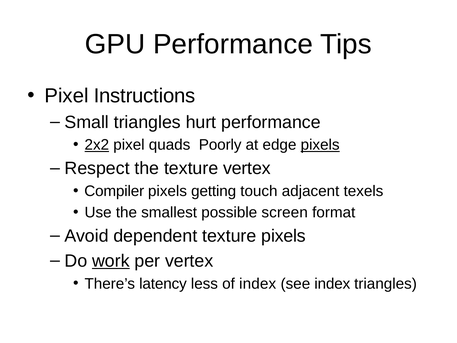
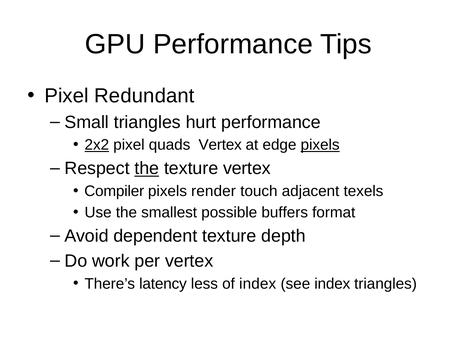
Instructions: Instructions -> Redundant
Poorly at (220, 145): Poorly -> Vertex
the at (147, 168) underline: none -> present
getting: getting -> render
screen: screen -> buffers
texture pixels: pixels -> depth
work underline: present -> none
